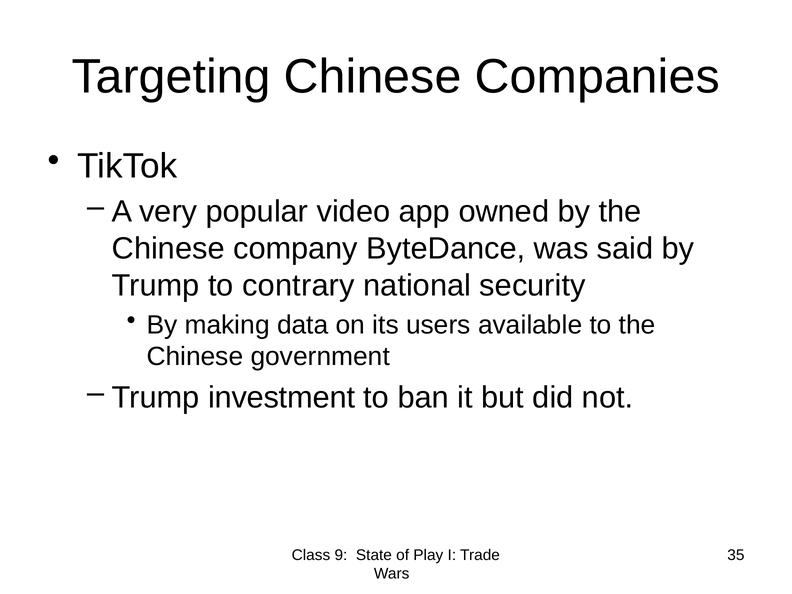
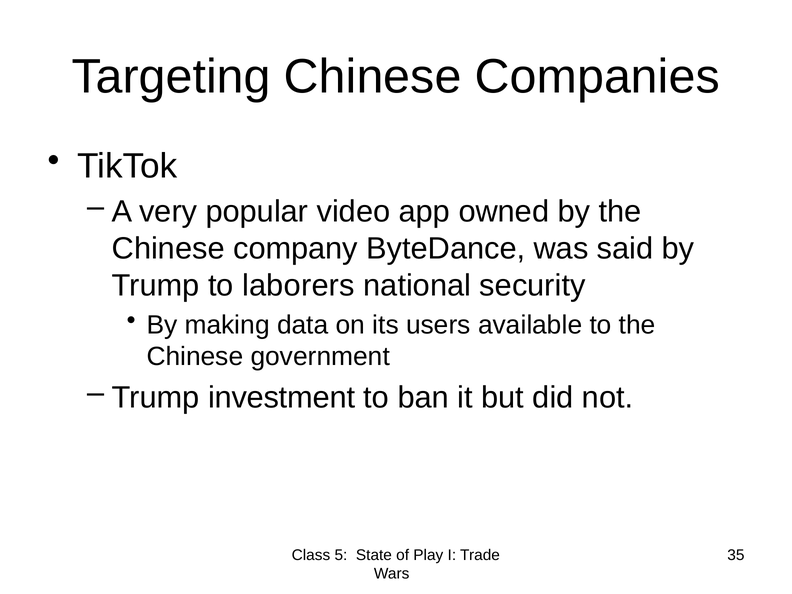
contrary: contrary -> laborers
9: 9 -> 5
